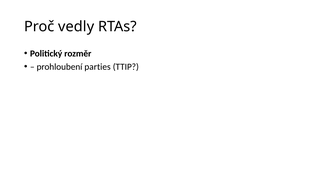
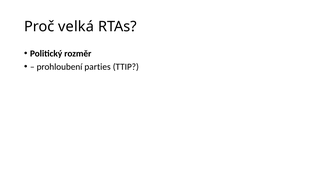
vedly: vedly -> velká
